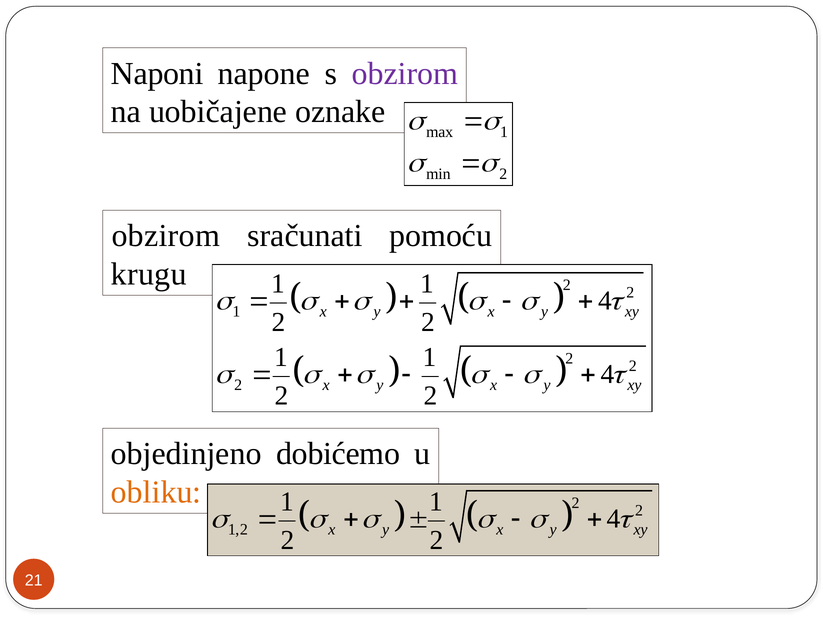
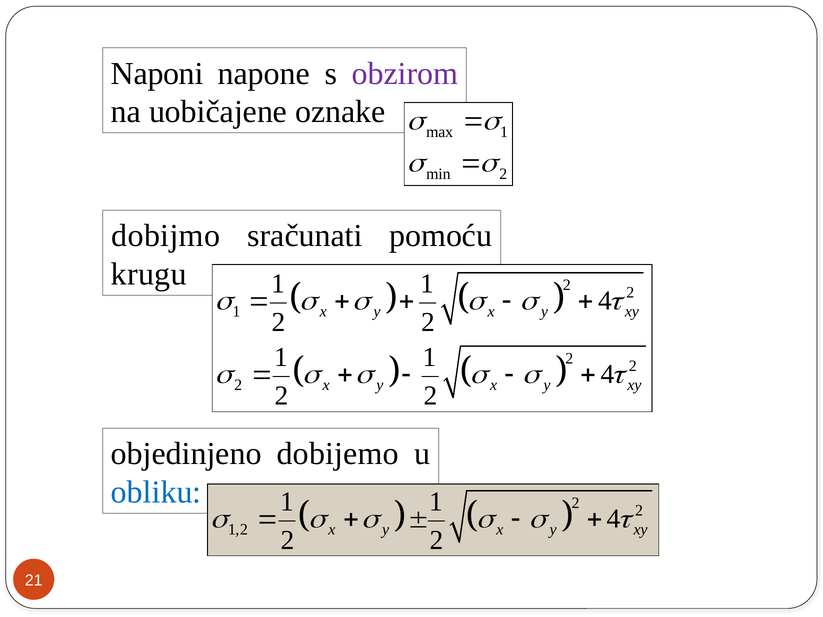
obzirom at (166, 236): obzirom -> dobijmo
dobićemo: dobićemo -> dobijemo
obliku colour: orange -> blue
